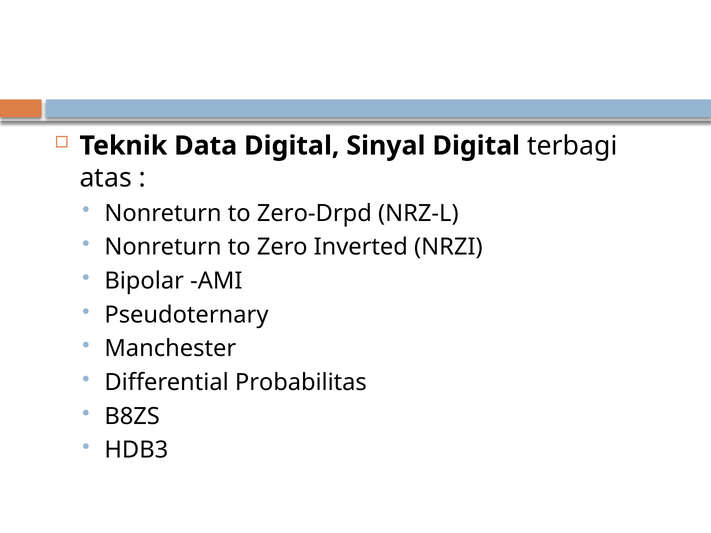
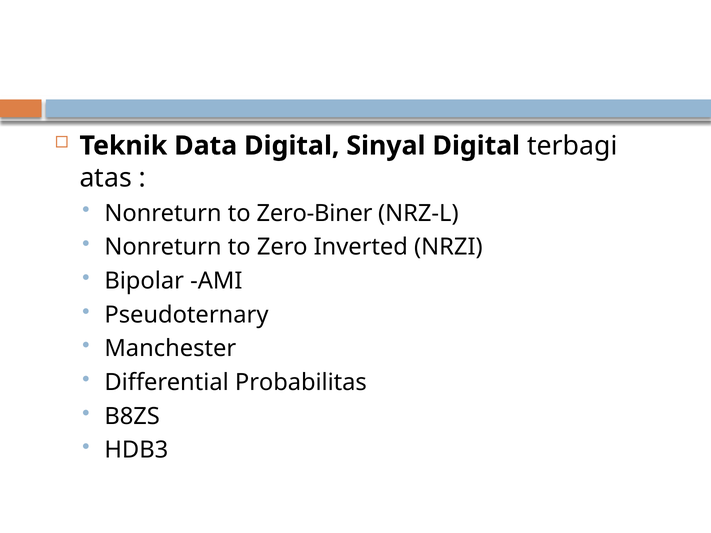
Zero-Drpd: Zero-Drpd -> Zero-Biner
